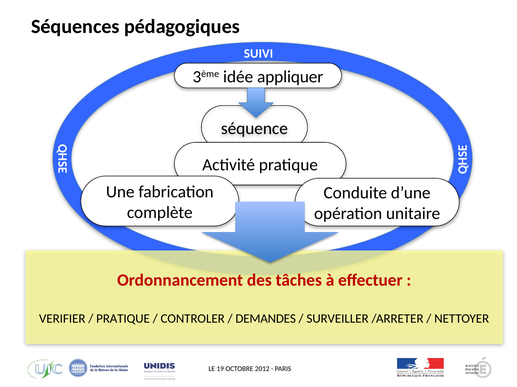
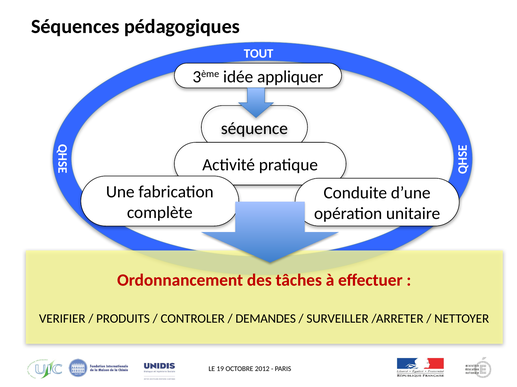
SUIVI: SUIVI -> TOUT
PRATIQUE at (123, 319): PRATIQUE -> PRODUITS
